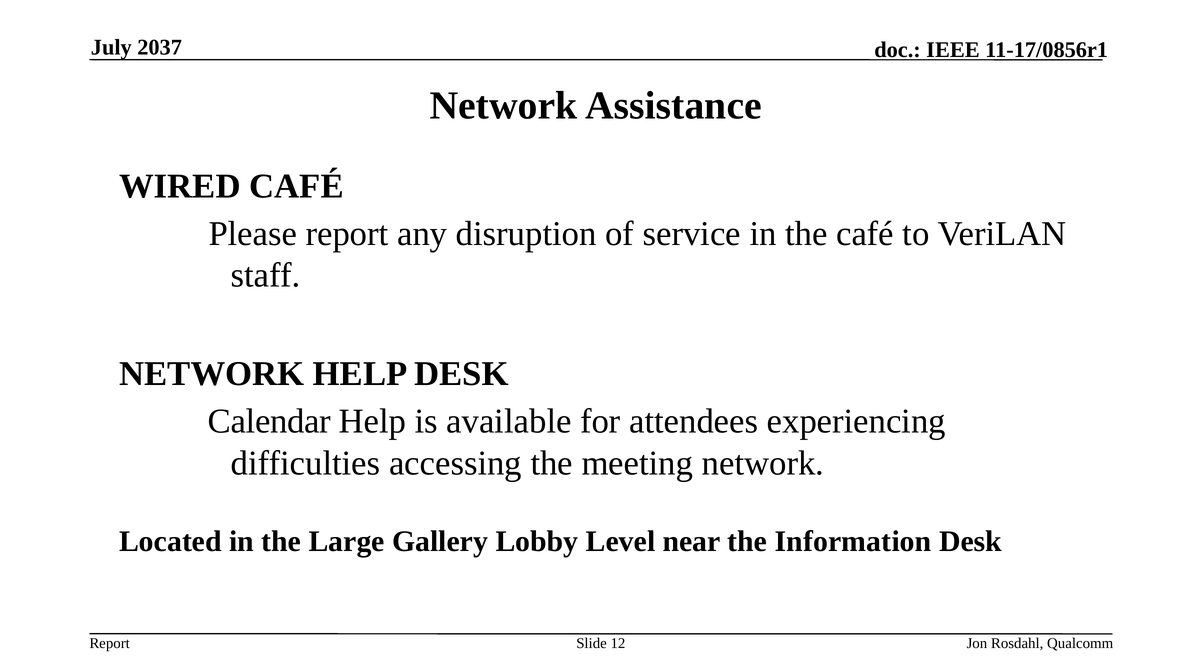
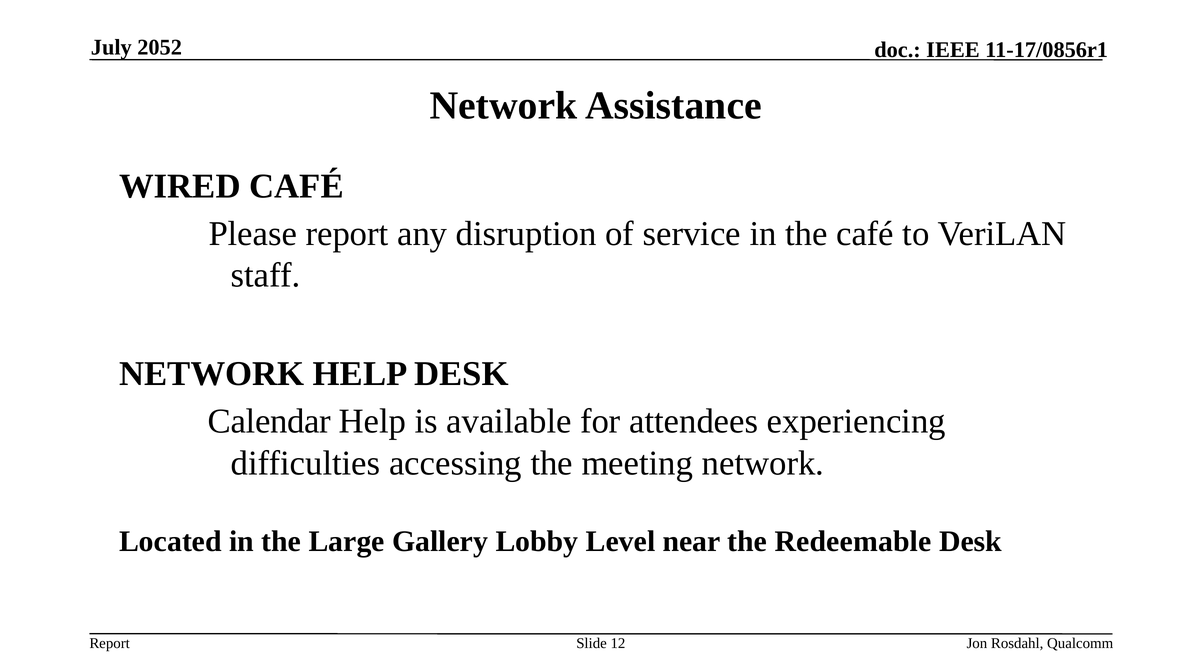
2037: 2037 -> 2052
Information: Information -> Redeemable
